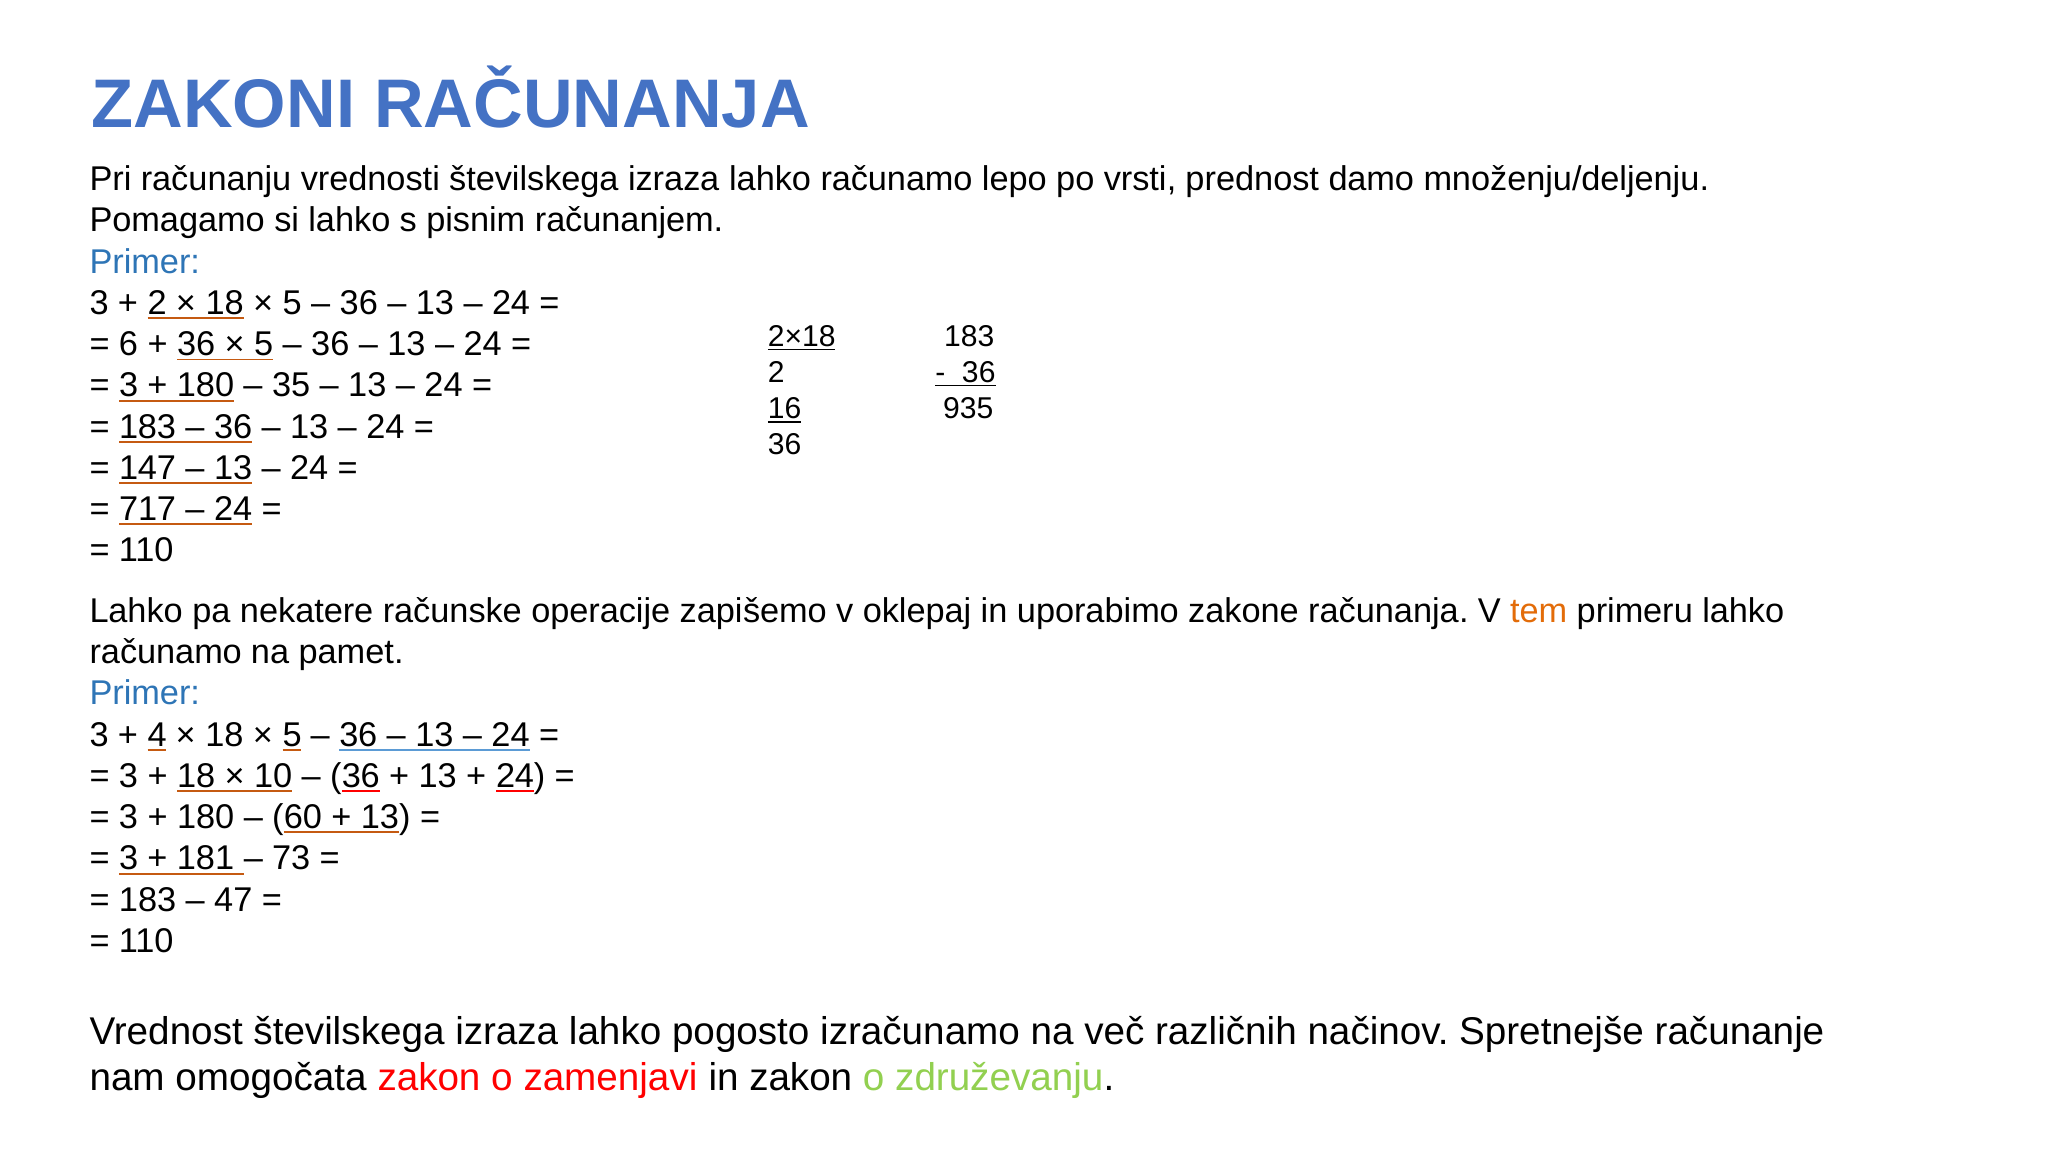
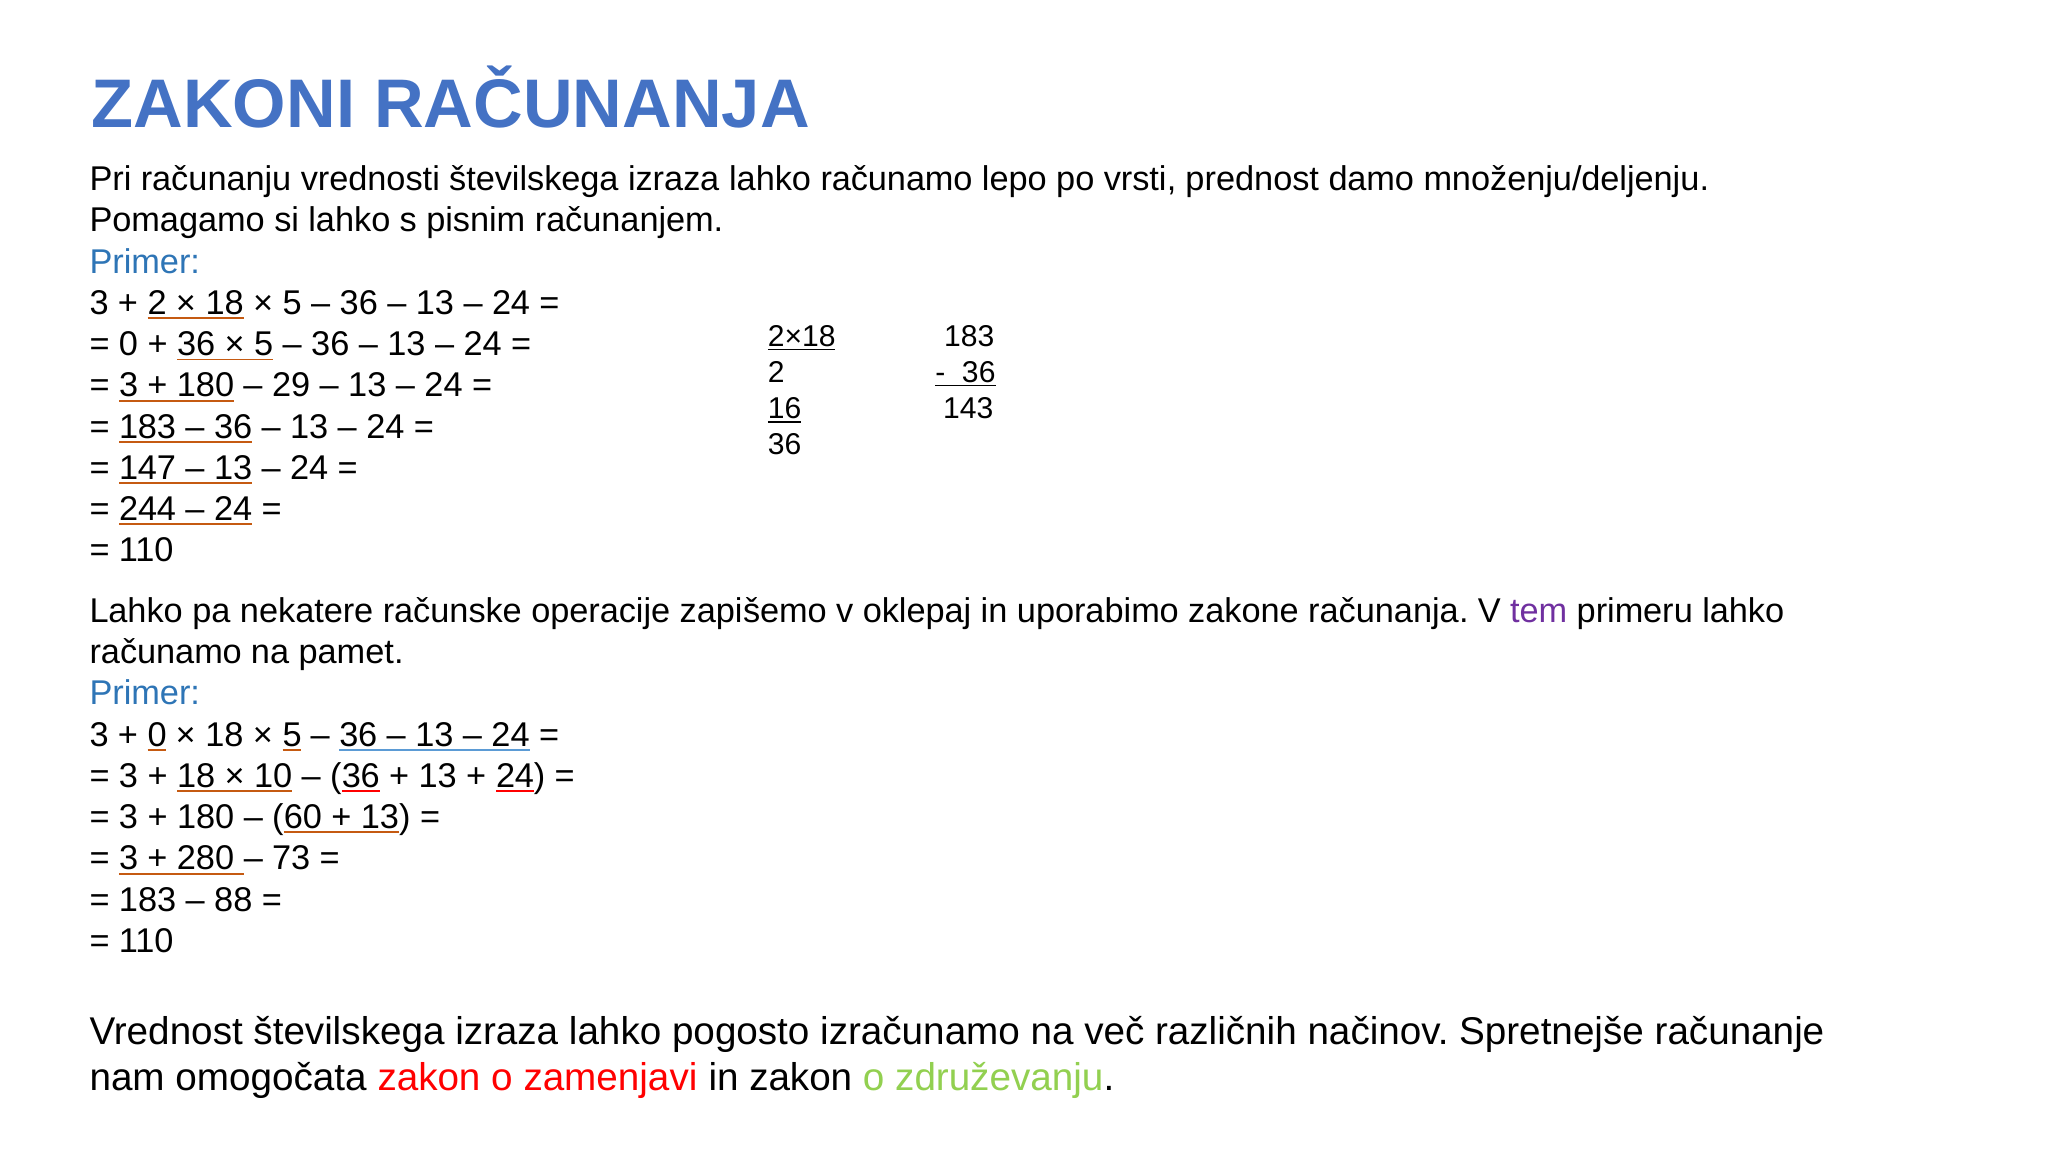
6 at (129, 344): 6 -> 0
35: 35 -> 29
935: 935 -> 143
717: 717 -> 244
tem colour: orange -> purple
4 at (157, 735): 4 -> 0
181: 181 -> 280
47: 47 -> 88
